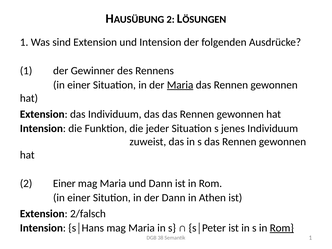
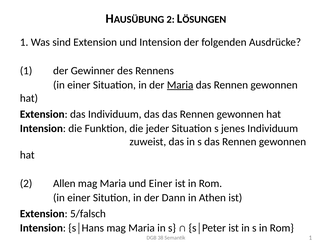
2 Einer: Einer -> Allen
und Dann: Dann -> Einer
2/falsch: 2/falsch -> 5/falsch
Rom at (282, 228) underline: present -> none
